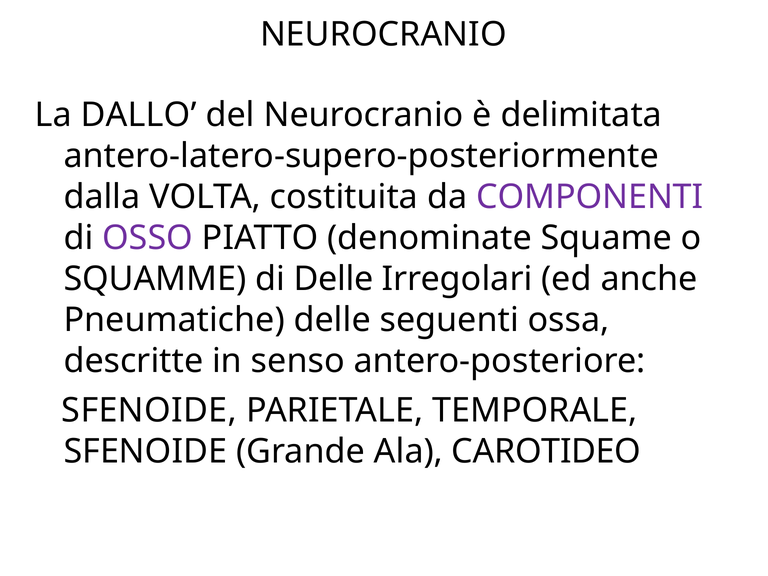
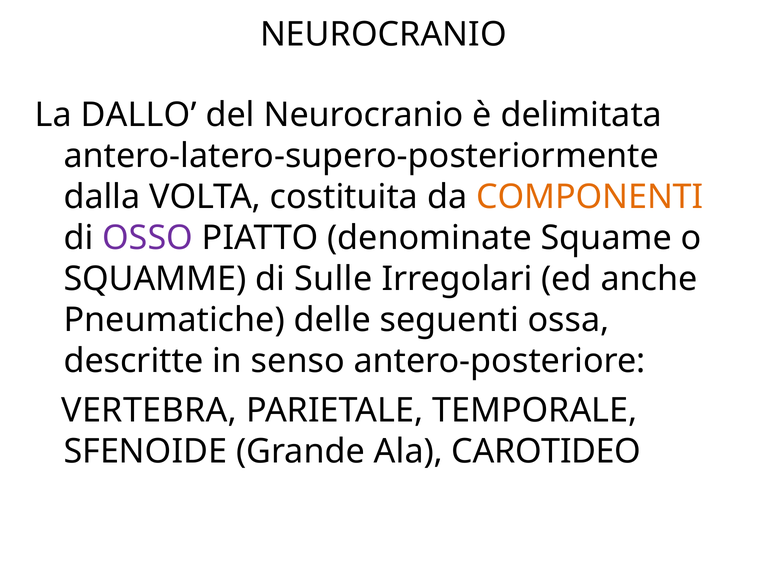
COMPONENTI colour: purple -> orange
di Delle: Delle -> Sulle
SFENOIDE at (149, 411): SFENOIDE -> VERTEBRA
